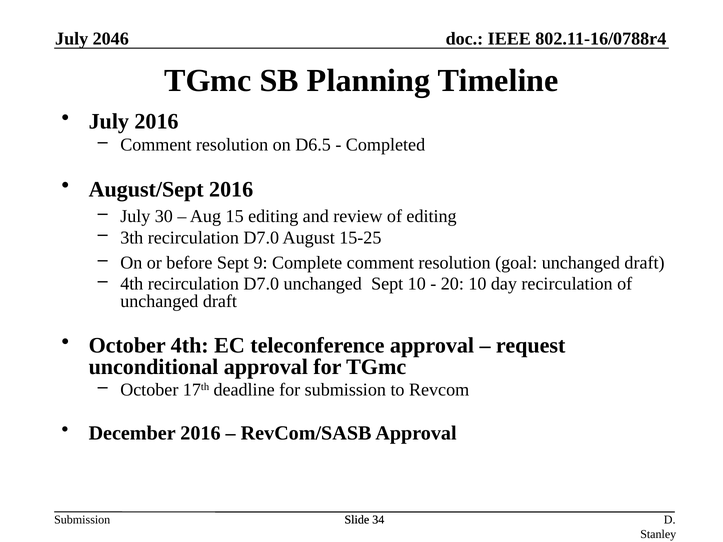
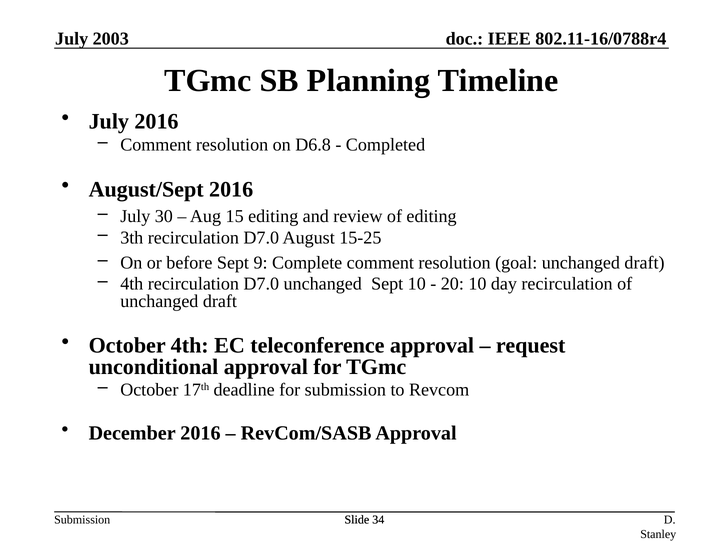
2046: 2046 -> 2003
D6.5: D6.5 -> D6.8
